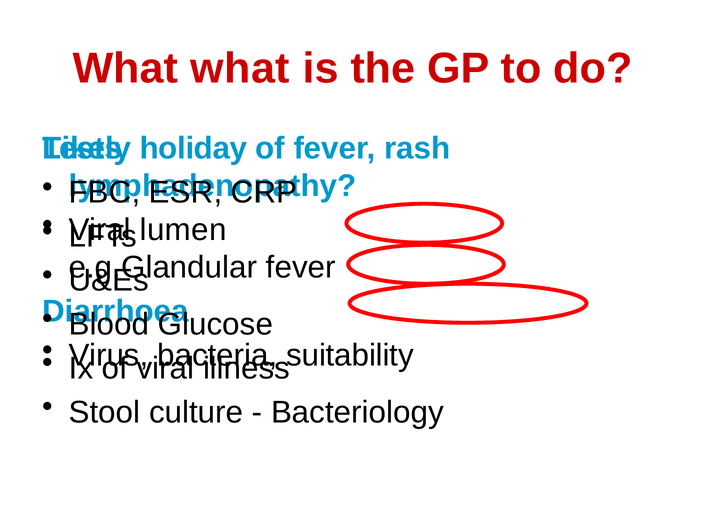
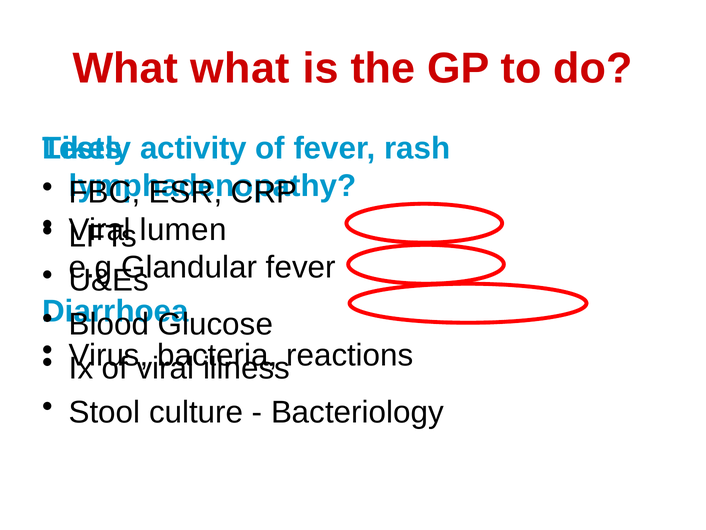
holiday: holiday -> activity
suitability: suitability -> reactions
